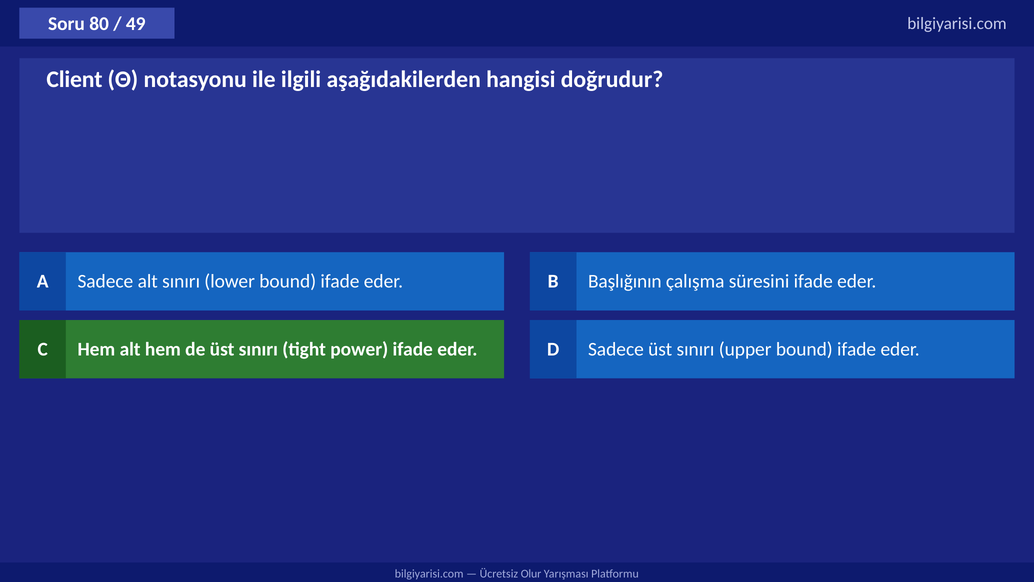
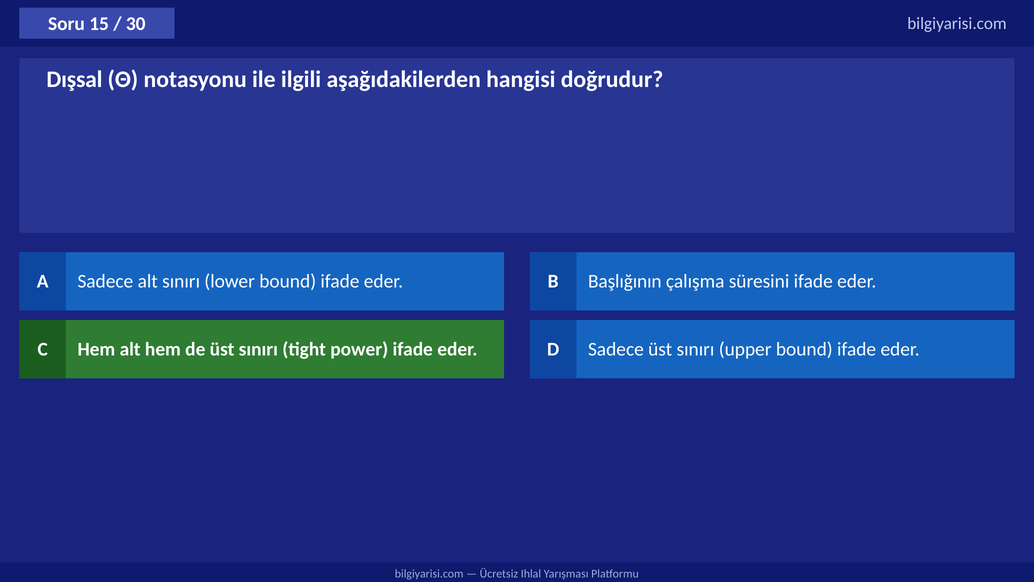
80: 80 -> 15
49: 49 -> 30
Client: Client -> Dışsal
Olur: Olur -> Ihlal
